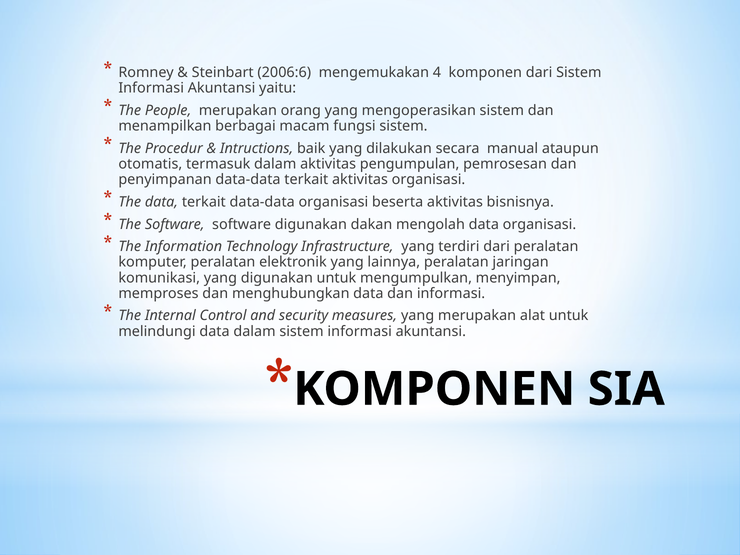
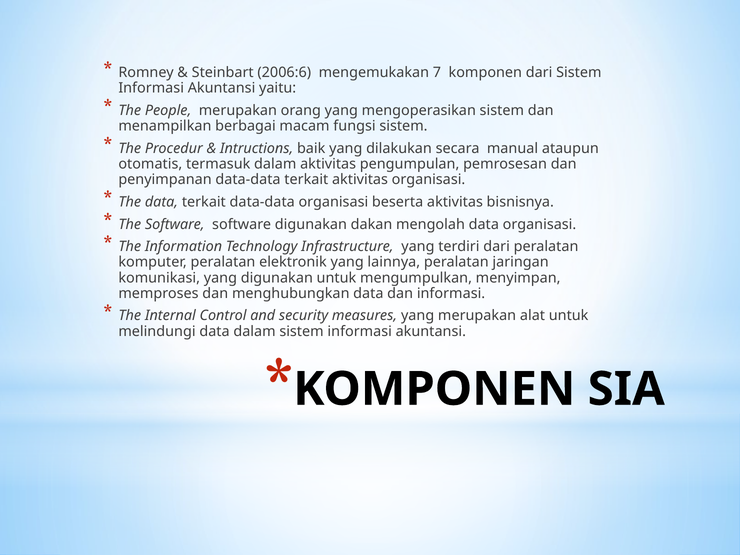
4: 4 -> 7
